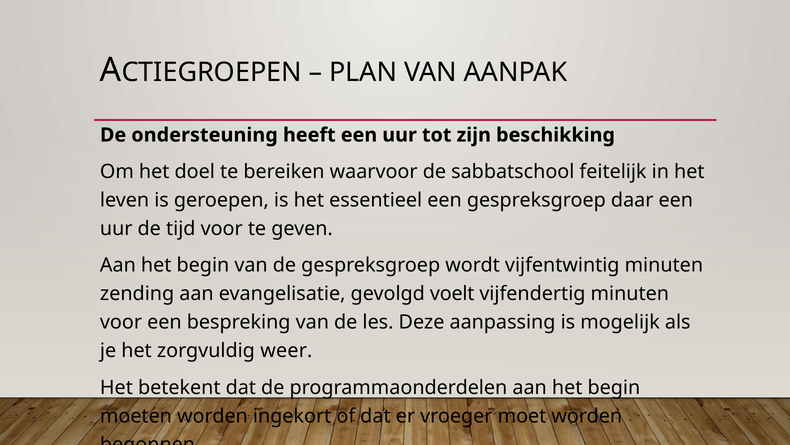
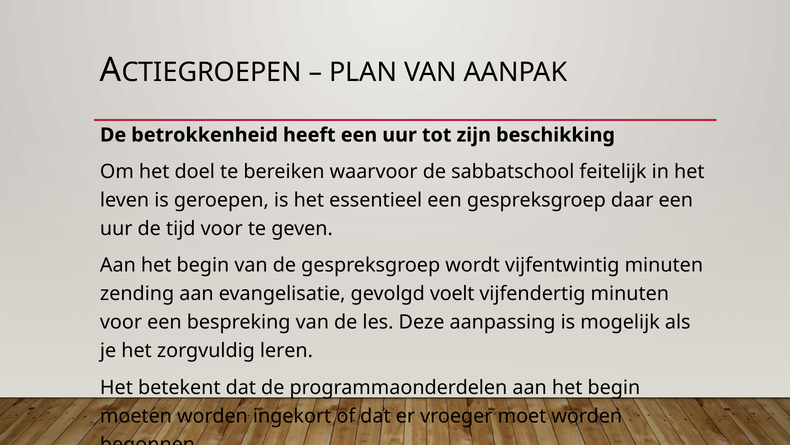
ondersteuning: ondersteuning -> betrokkenheid
weer: weer -> leren
